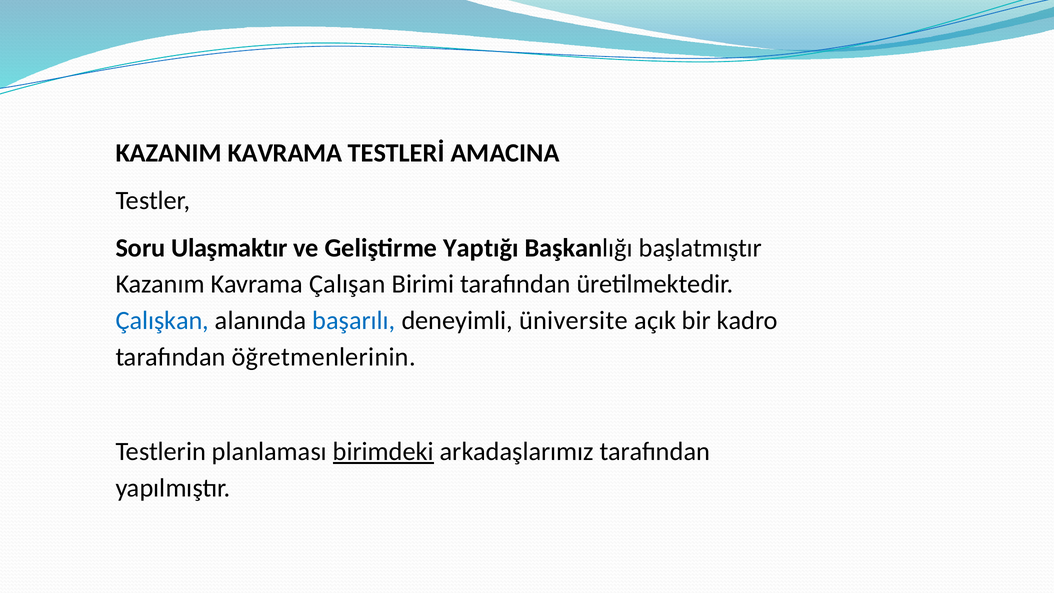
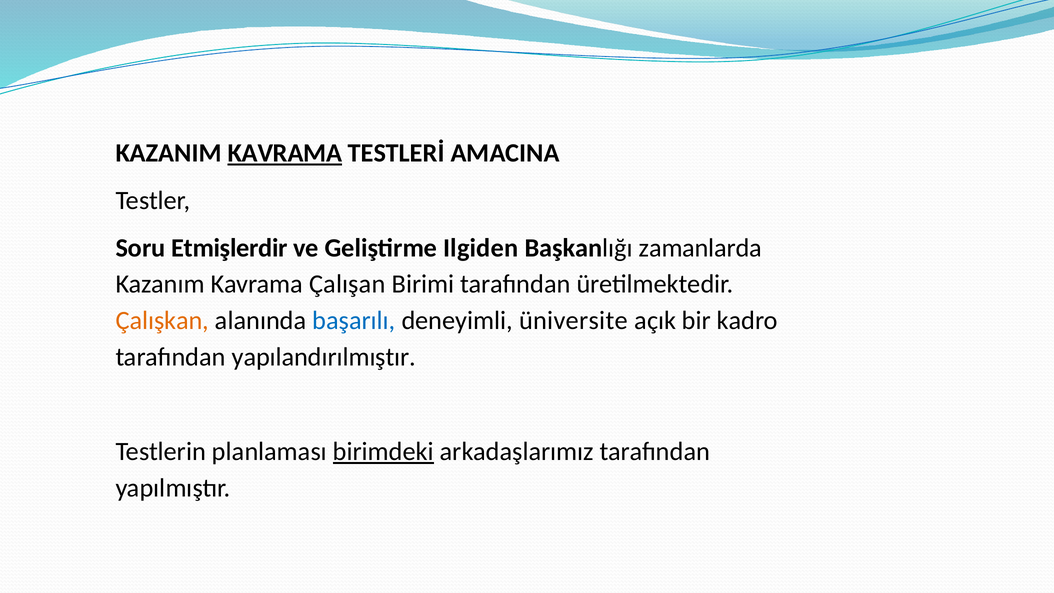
KAVRAMA at (285, 153) underline: none -> present
Ulaşmaktır: Ulaşmaktır -> Etmişlerdir
Yaptığı: Yaptığı -> Ilgiden
başlatmıştır: başlatmıştır -> zamanlarda
Çalışkan colour: blue -> orange
öğretmenlerinin: öğretmenlerinin -> yapılandırılmıştır
